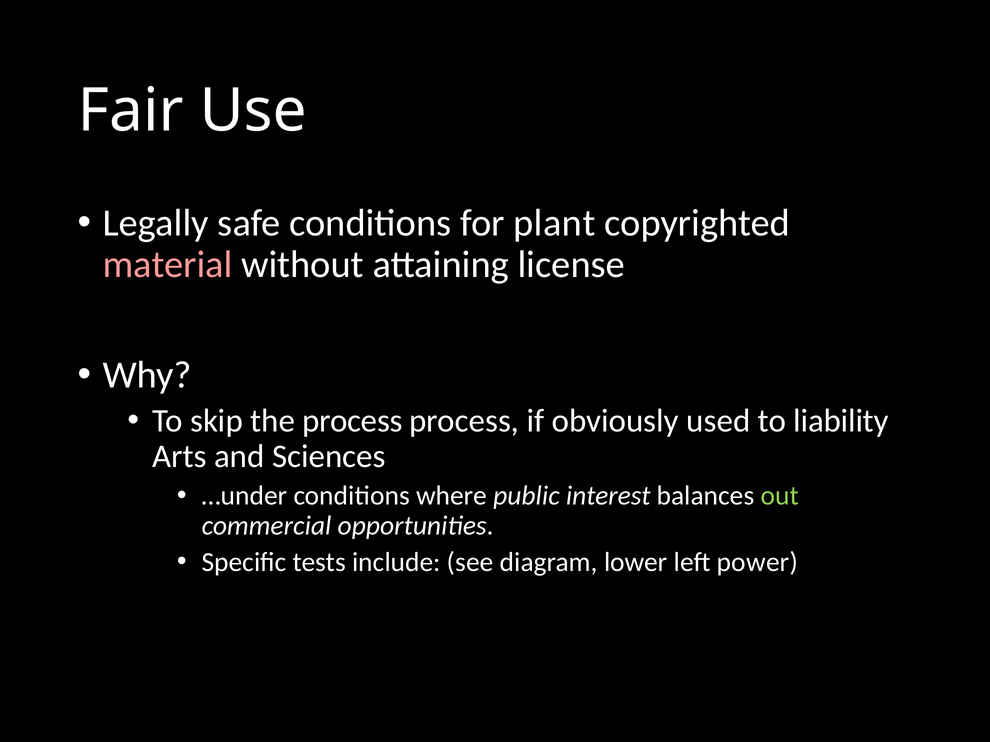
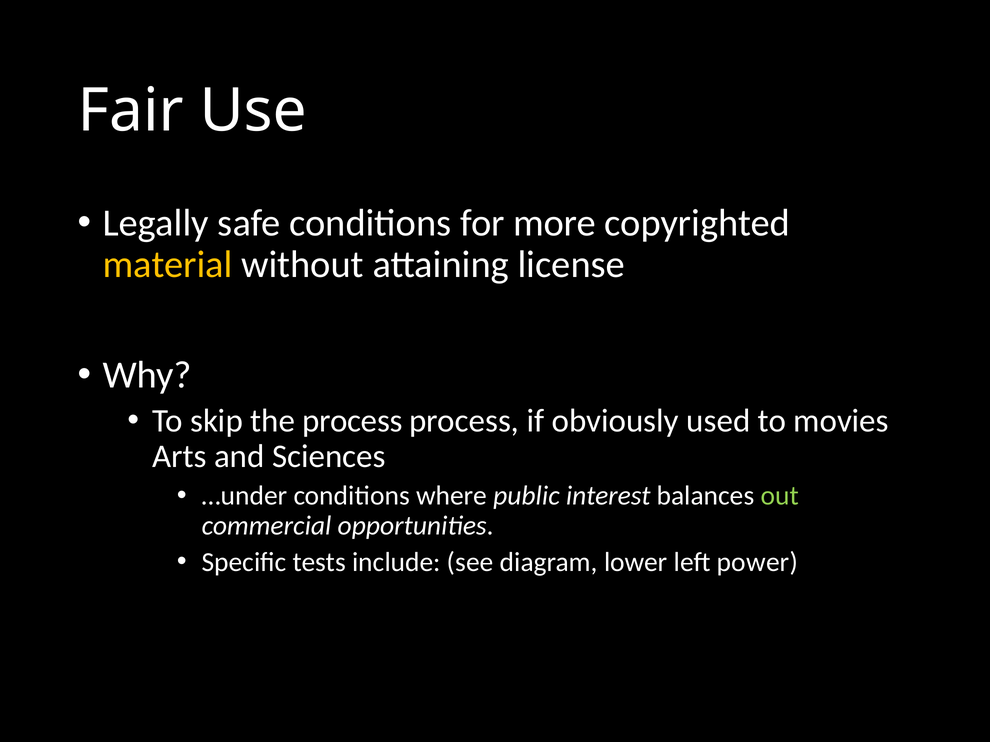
plant: plant -> more
material colour: pink -> yellow
liability: liability -> movies
